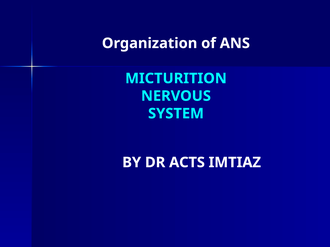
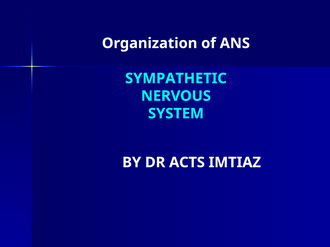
MICTURITION: MICTURITION -> SYMPATHETIC
